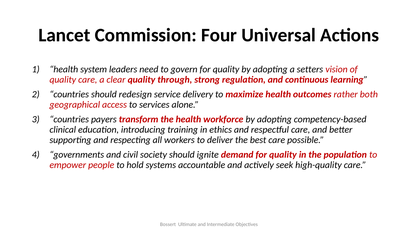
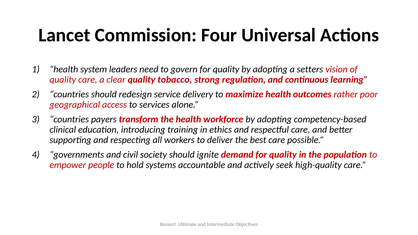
through: through -> tobacco
both: both -> poor
